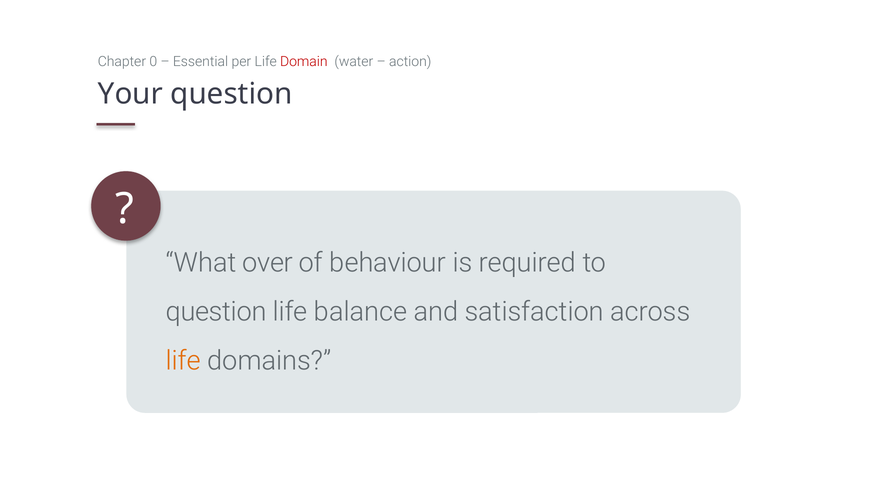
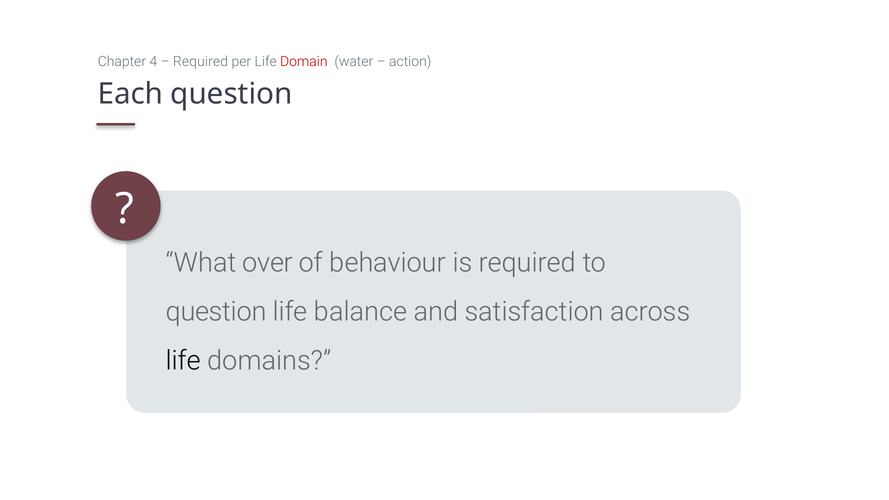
0: 0 -> 4
Essential at (201, 62): Essential -> Required
Your: Your -> Each
life at (183, 361) colour: orange -> black
